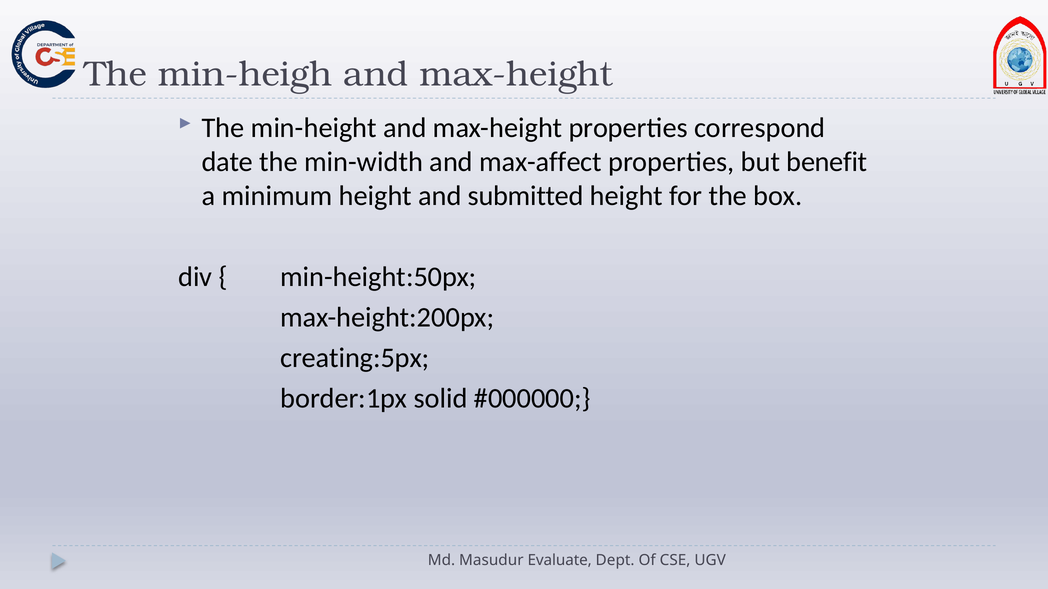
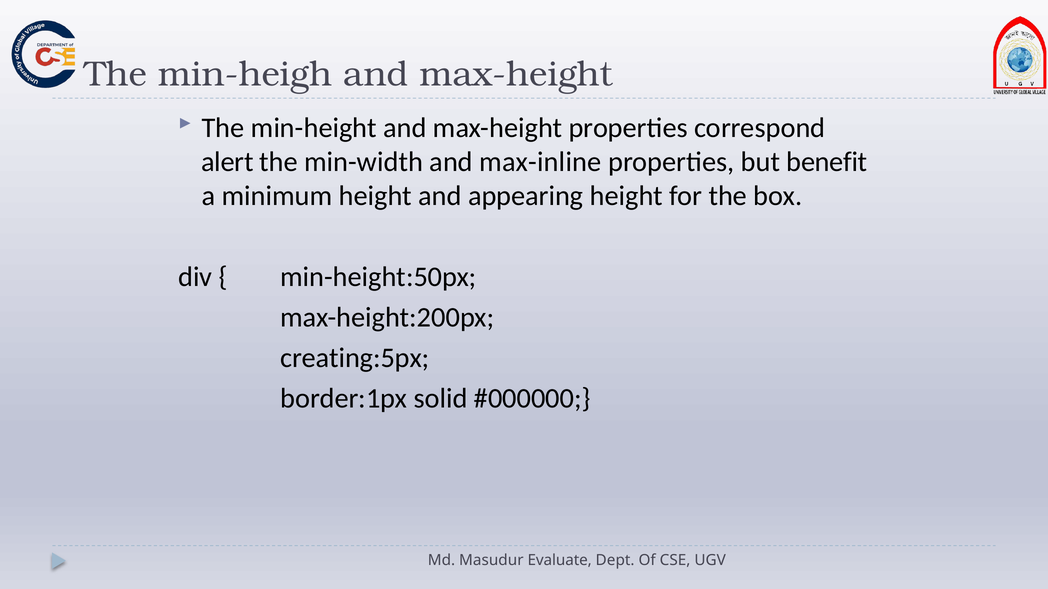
date: date -> alert
max-affect: max-affect -> max-inline
submitted: submitted -> appearing
